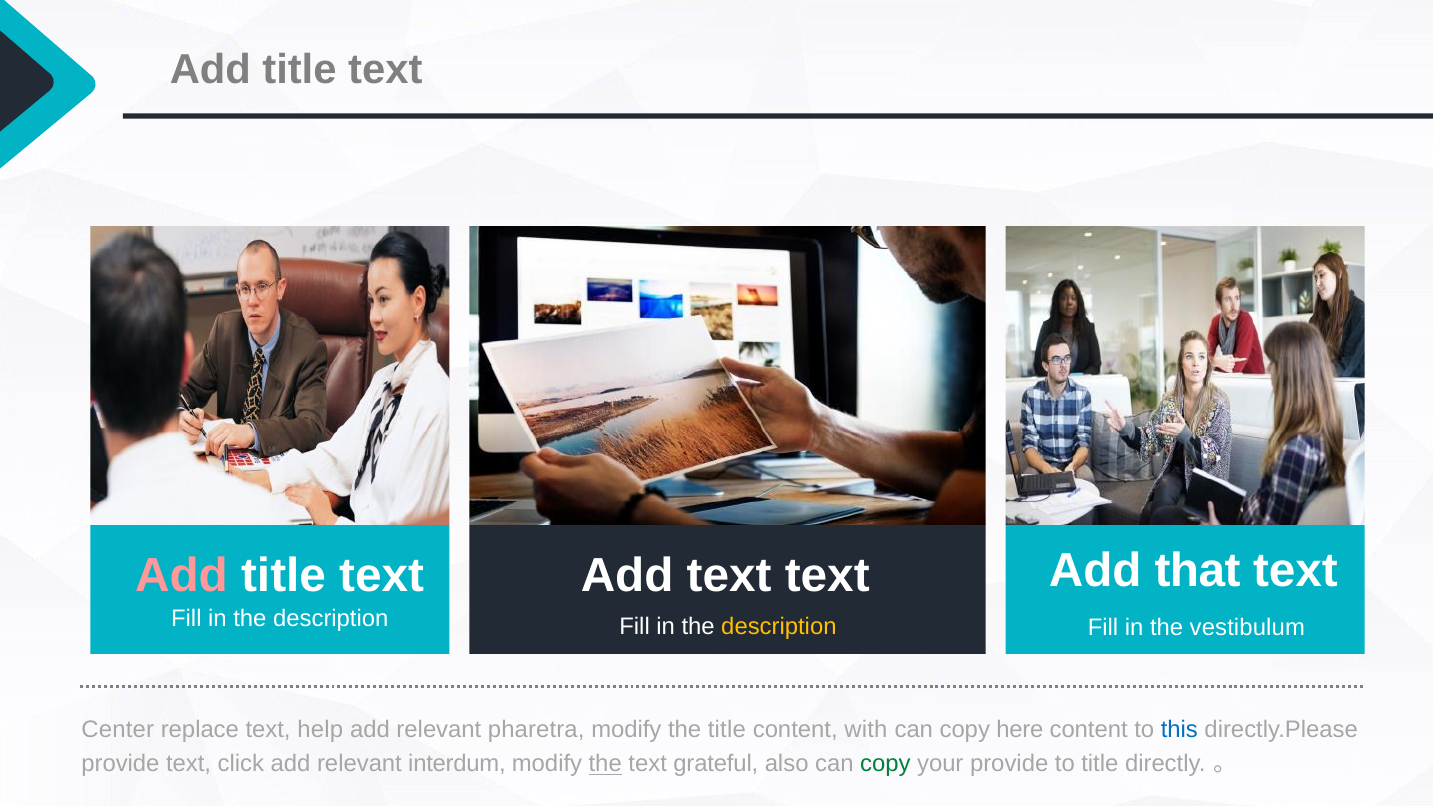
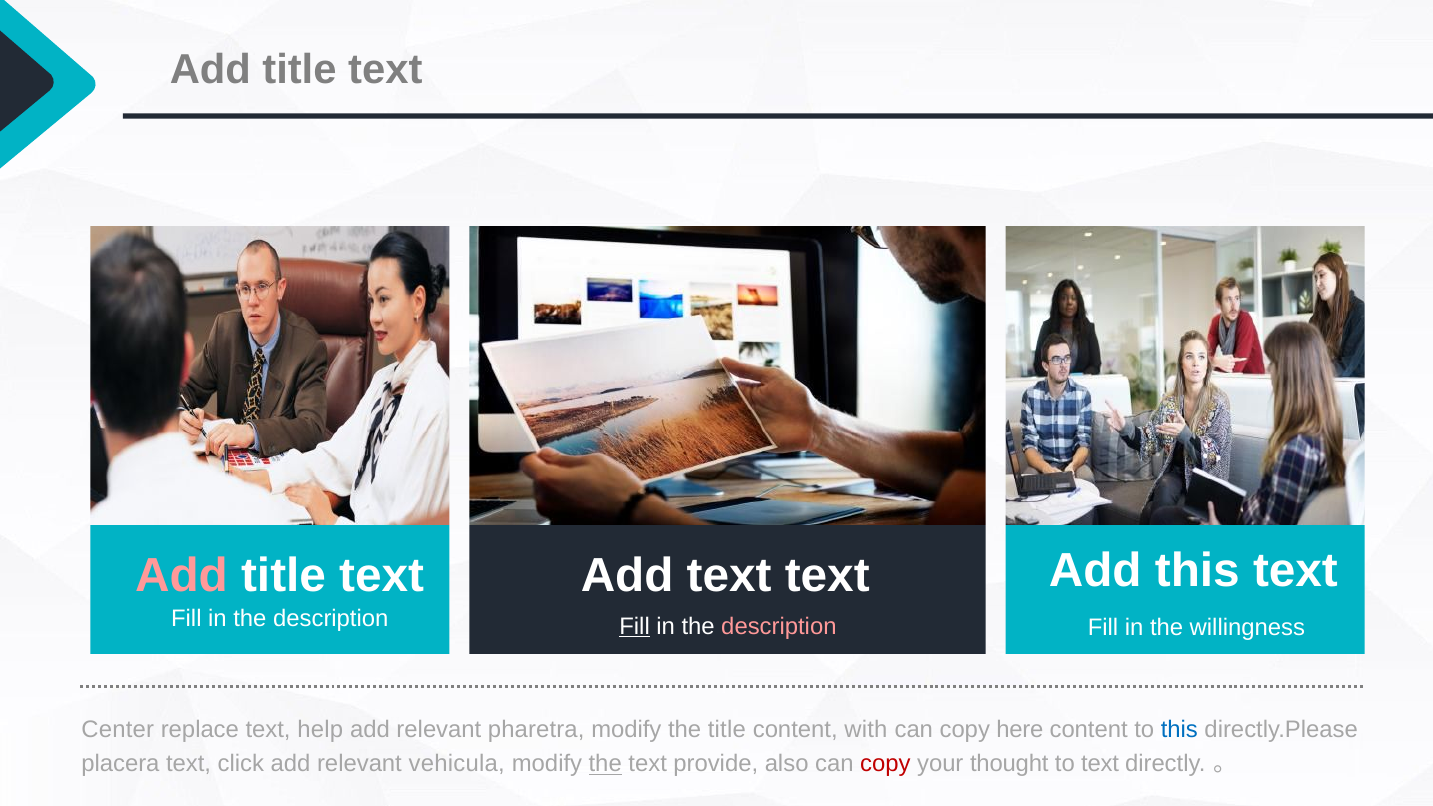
Add that: that -> this
Fill at (635, 627) underline: none -> present
description at (779, 627) colour: yellow -> pink
vestibulum: vestibulum -> willingness
provide at (120, 764): provide -> placera
interdum: interdum -> vehicula
grateful: grateful -> provide
copy at (885, 764) colour: green -> red
your provide: provide -> thought
to title: title -> text
